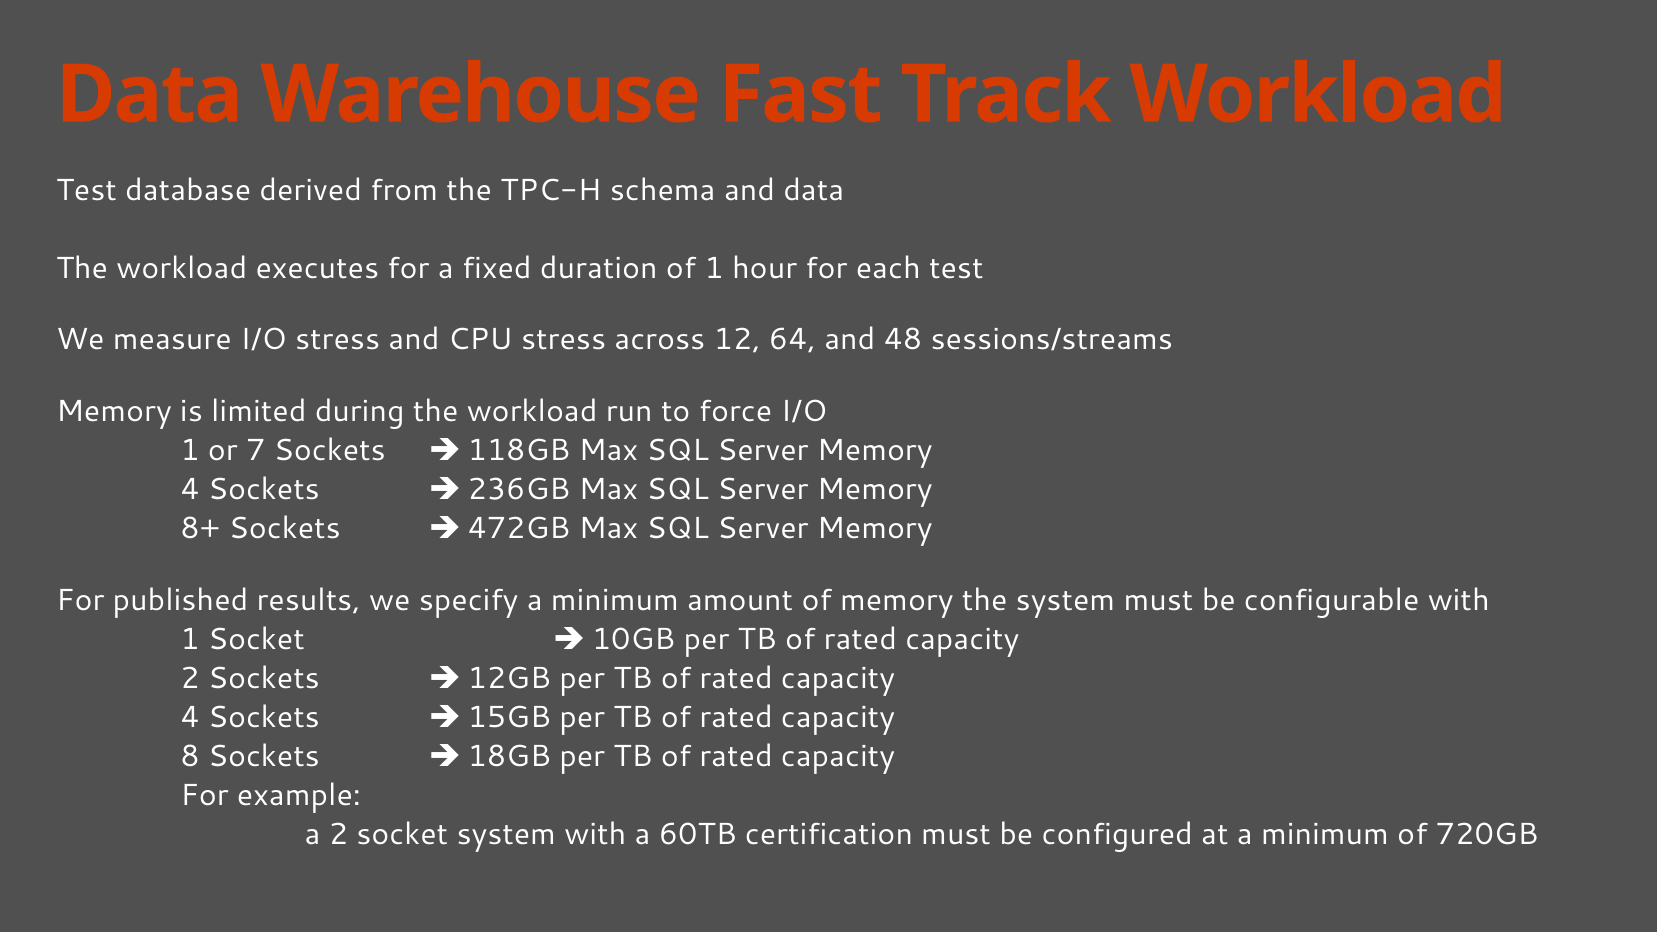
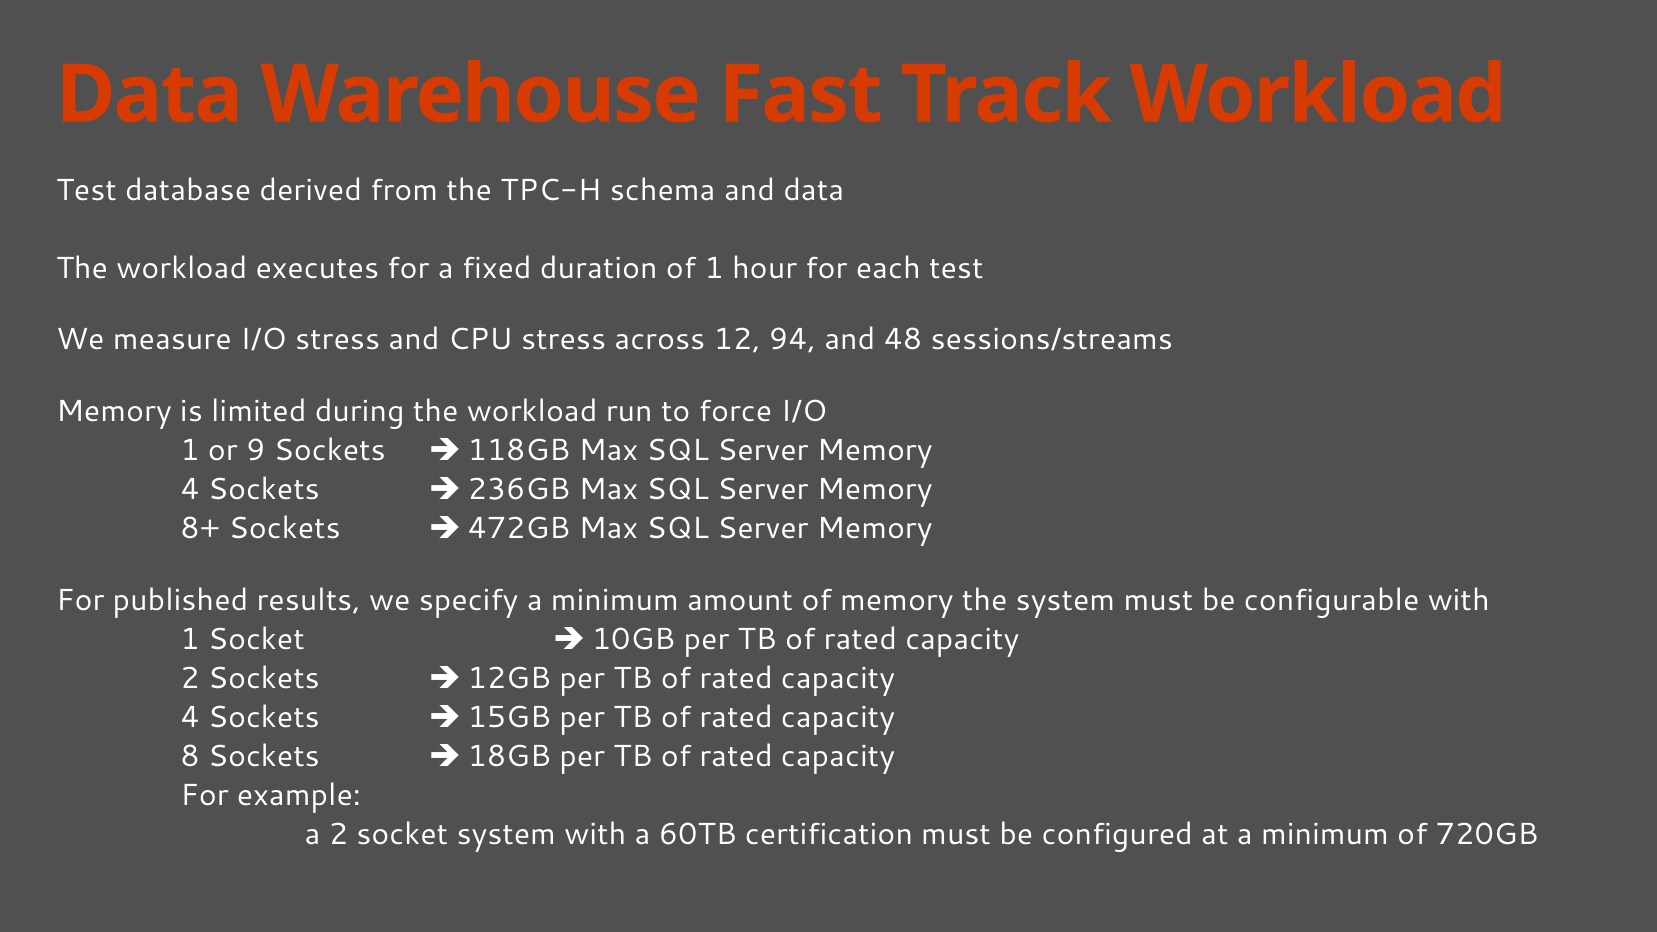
64: 64 -> 94
7: 7 -> 9
